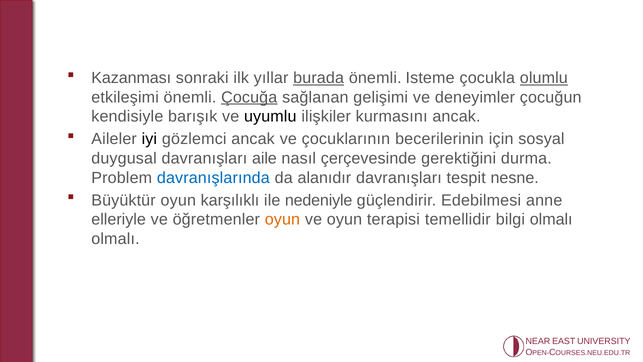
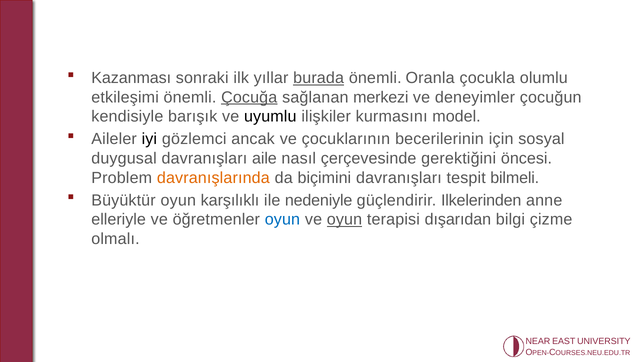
Isteme: Isteme -> Oranla
olumlu underline: present -> none
gelişimi: gelişimi -> merkezi
kurmasını ancak: ancak -> model
durma: durma -> öncesi
davranışlarında colour: blue -> orange
alanıdır: alanıdır -> biçimini
nesne: nesne -> bilmeli
Edebilmesi: Edebilmesi -> Ilkelerinden
oyun at (282, 219) colour: orange -> blue
oyun at (344, 219) underline: none -> present
temellidir: temellidir -> dışarıdan
bilgi olmalı: olmalı -> çizme
